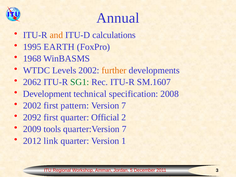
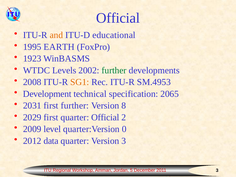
Annual at (118, 18): Annual -> Official
calculations: calculations -> educational
1968: 1968 -> 1923
further at (114, 70) colour: orange -> green
2062: 2062 -> 2008
SG1 colour: green -> orange
SM.1607: SM.1607 -> SM.4953
2008: 2008 -> 2065
2002 at (32, 106): 2002 -> 2031
first pattern: pattern -> further
Version 7: 7 -> 8
2092: 2092 -> 2029
tools: tools -> level
quarter:Version 7: 7 -> 0
link: link -> data
Version 1: 1 -> 3
